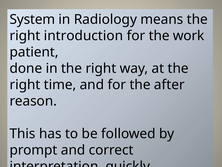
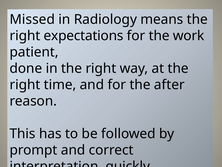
System: System -> Missed
introduction: introduction -> expectations
